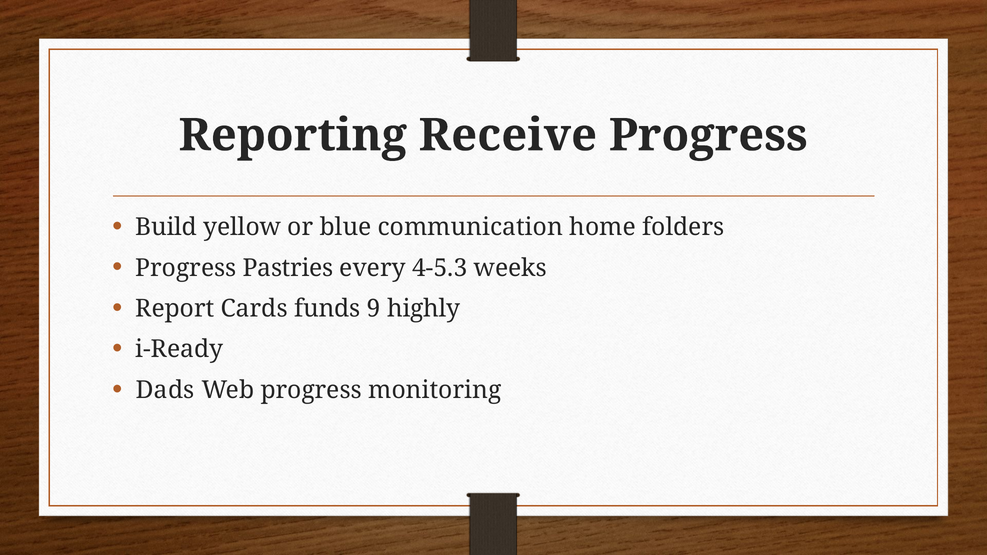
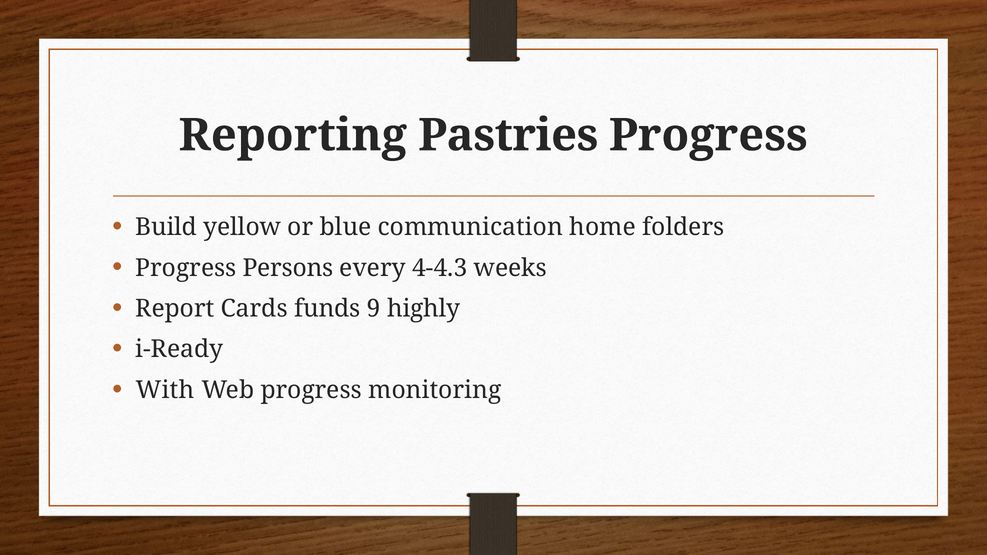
Receive: Receive -> Pastries
Pastries: Pastries -> Persons
4-5.3: 4-5.3 -> 4-4.3
Dads: Dads -> With
